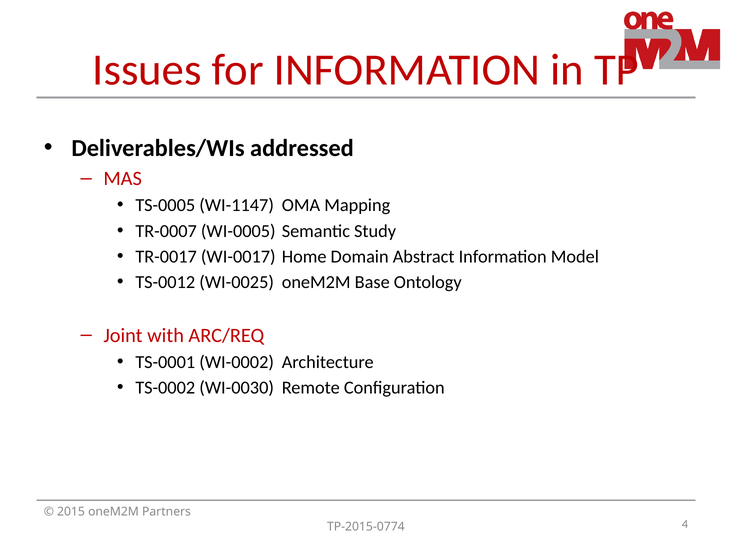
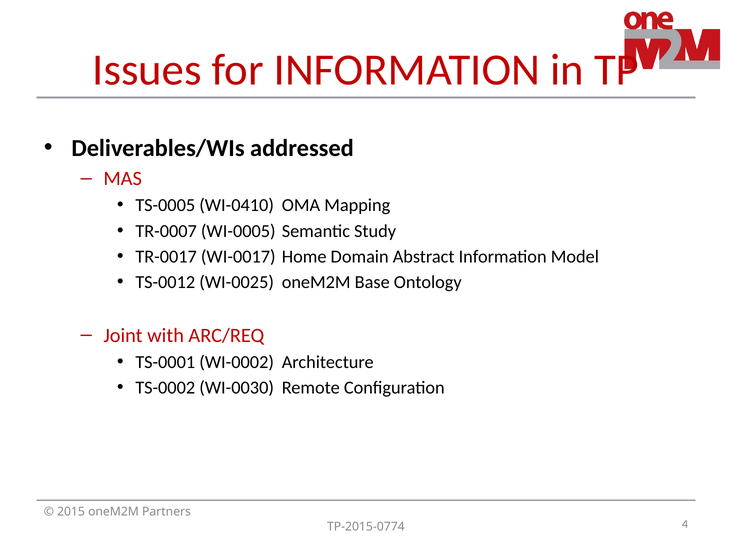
WI-1147: WI-1147 -> WI-0410
